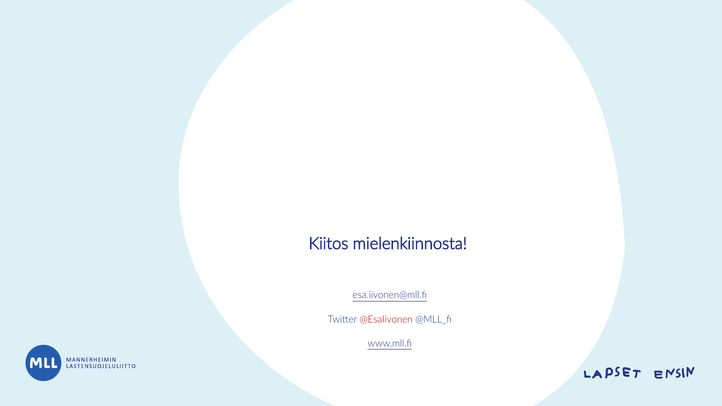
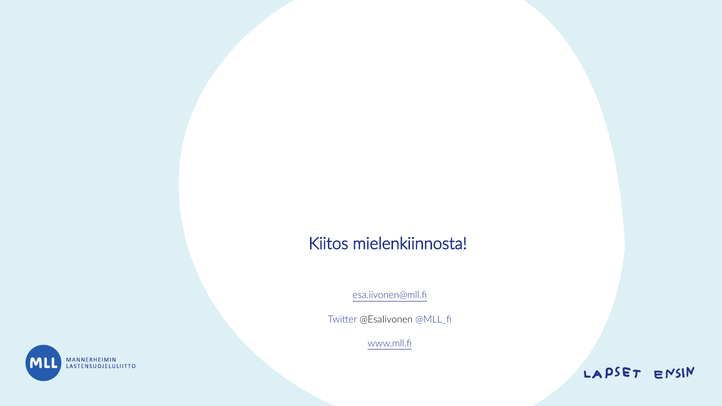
@EsaIivonen colour: red -> black
